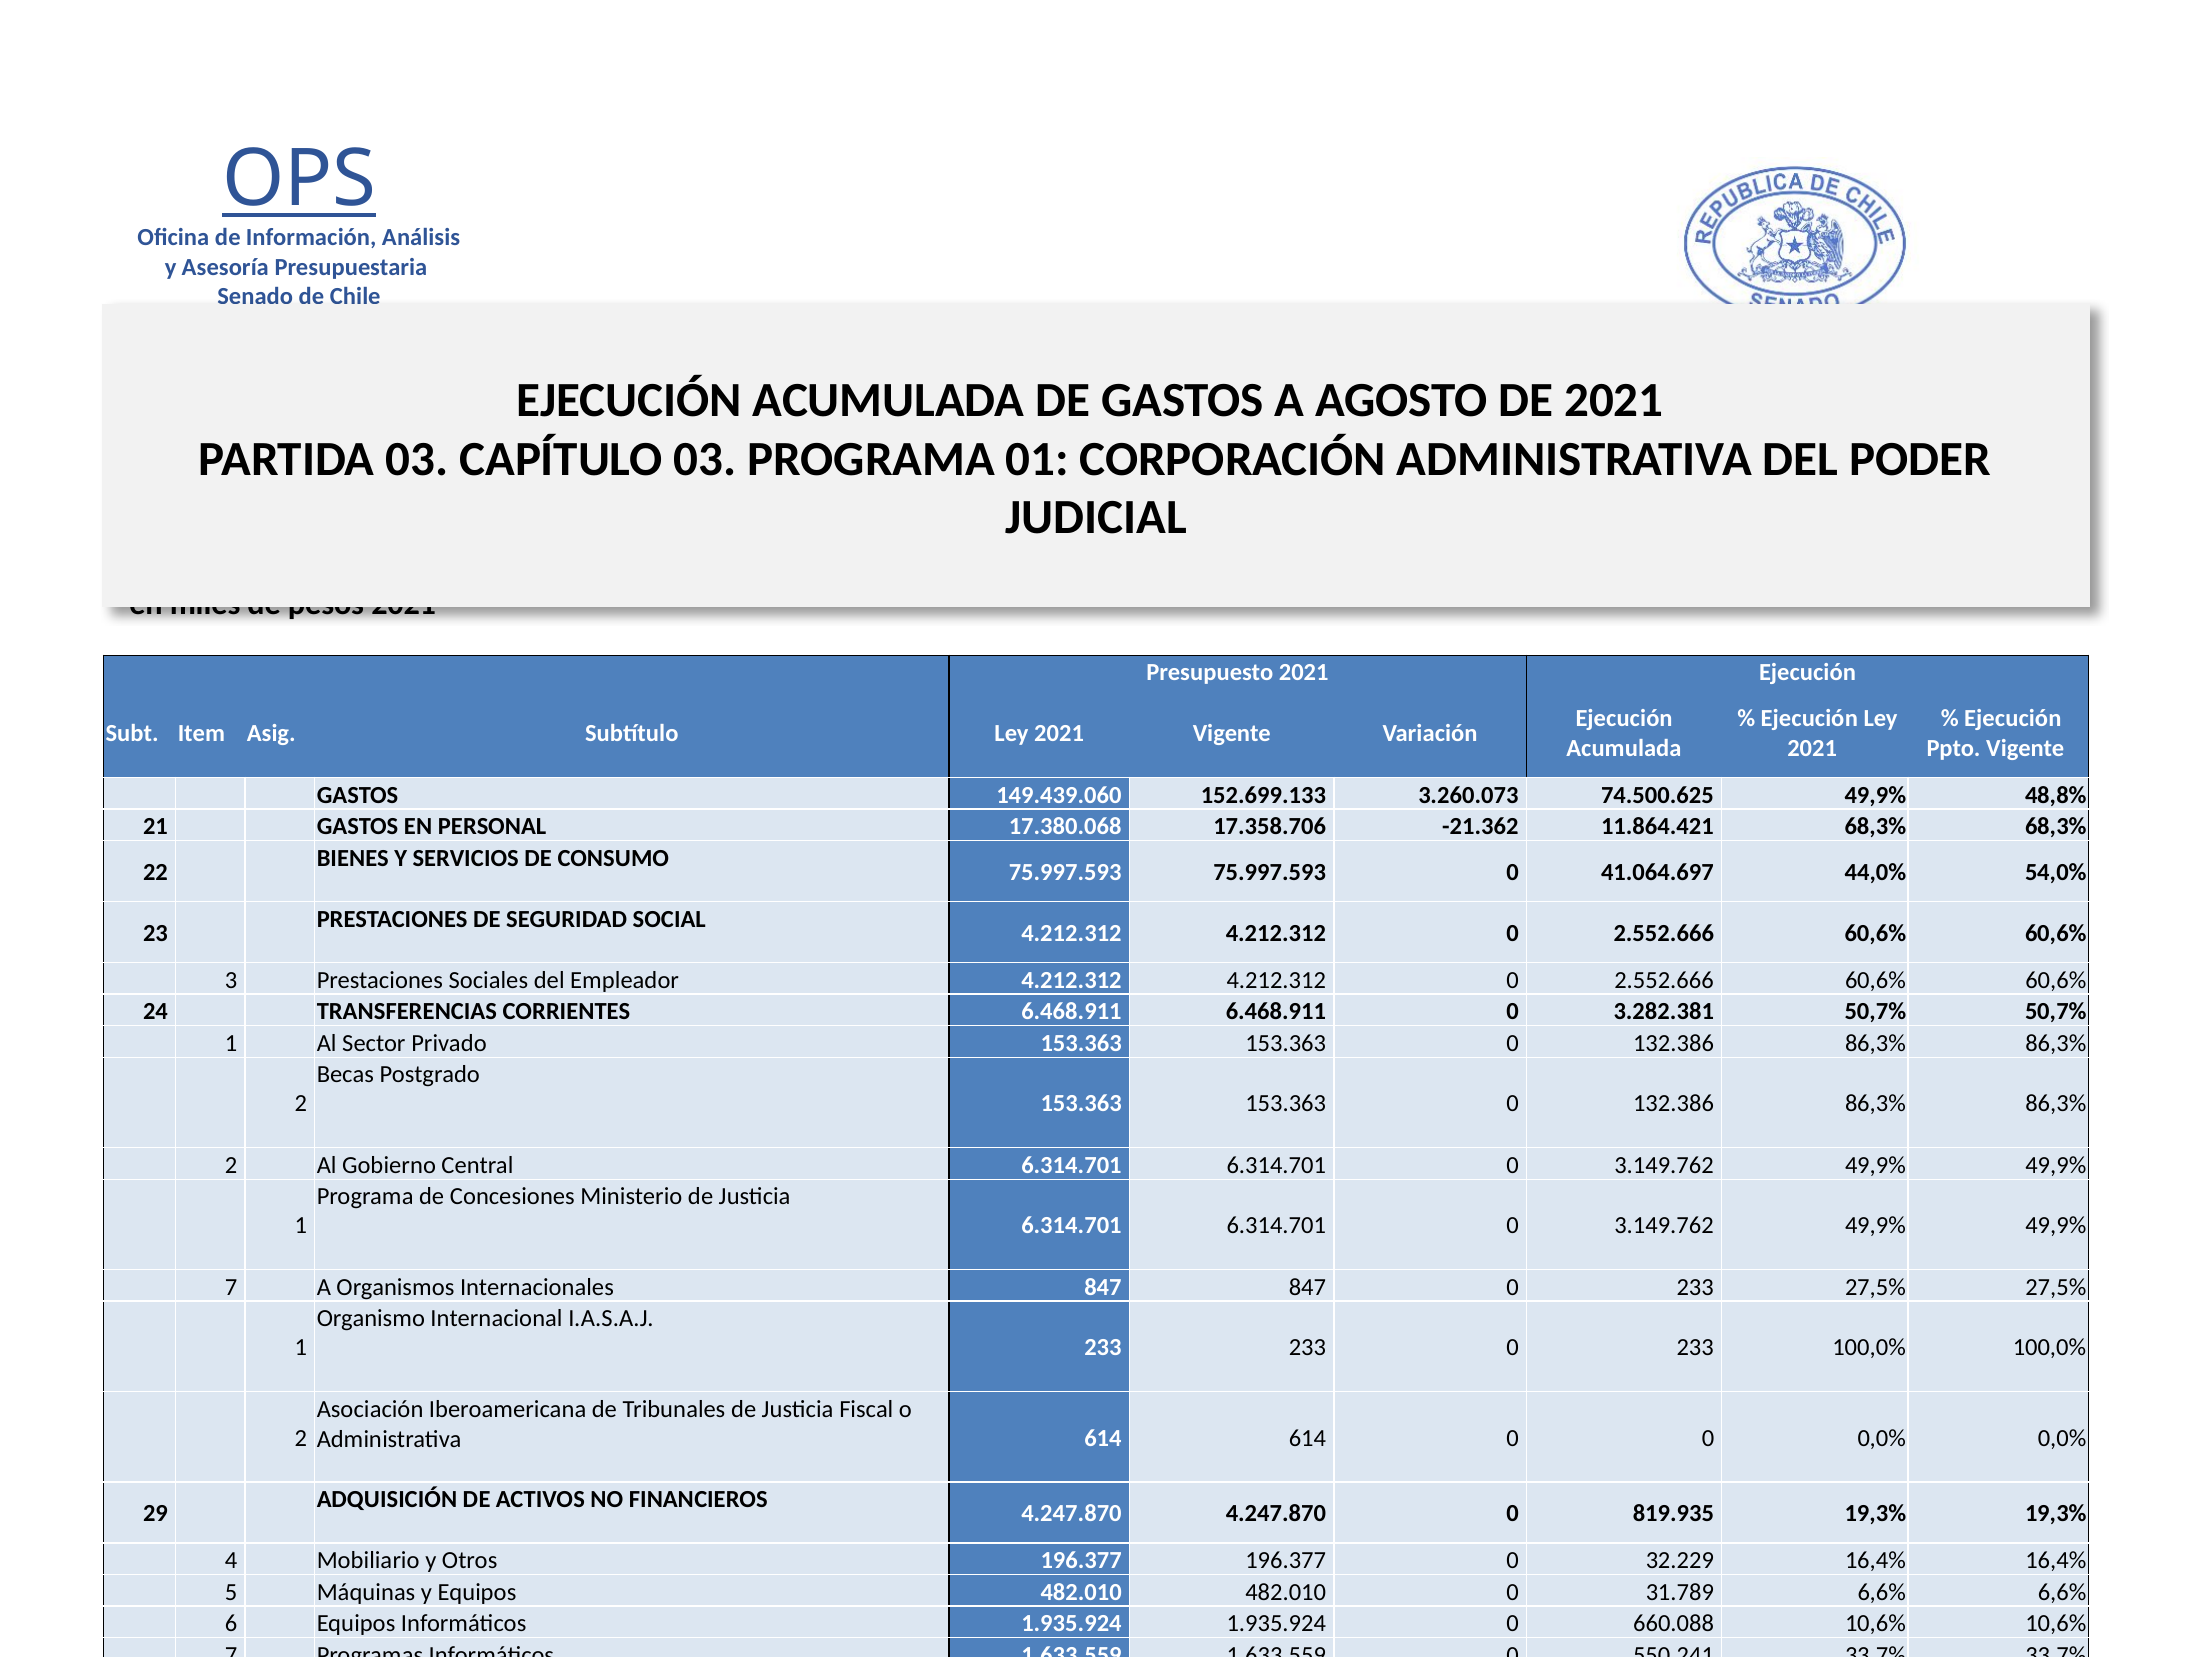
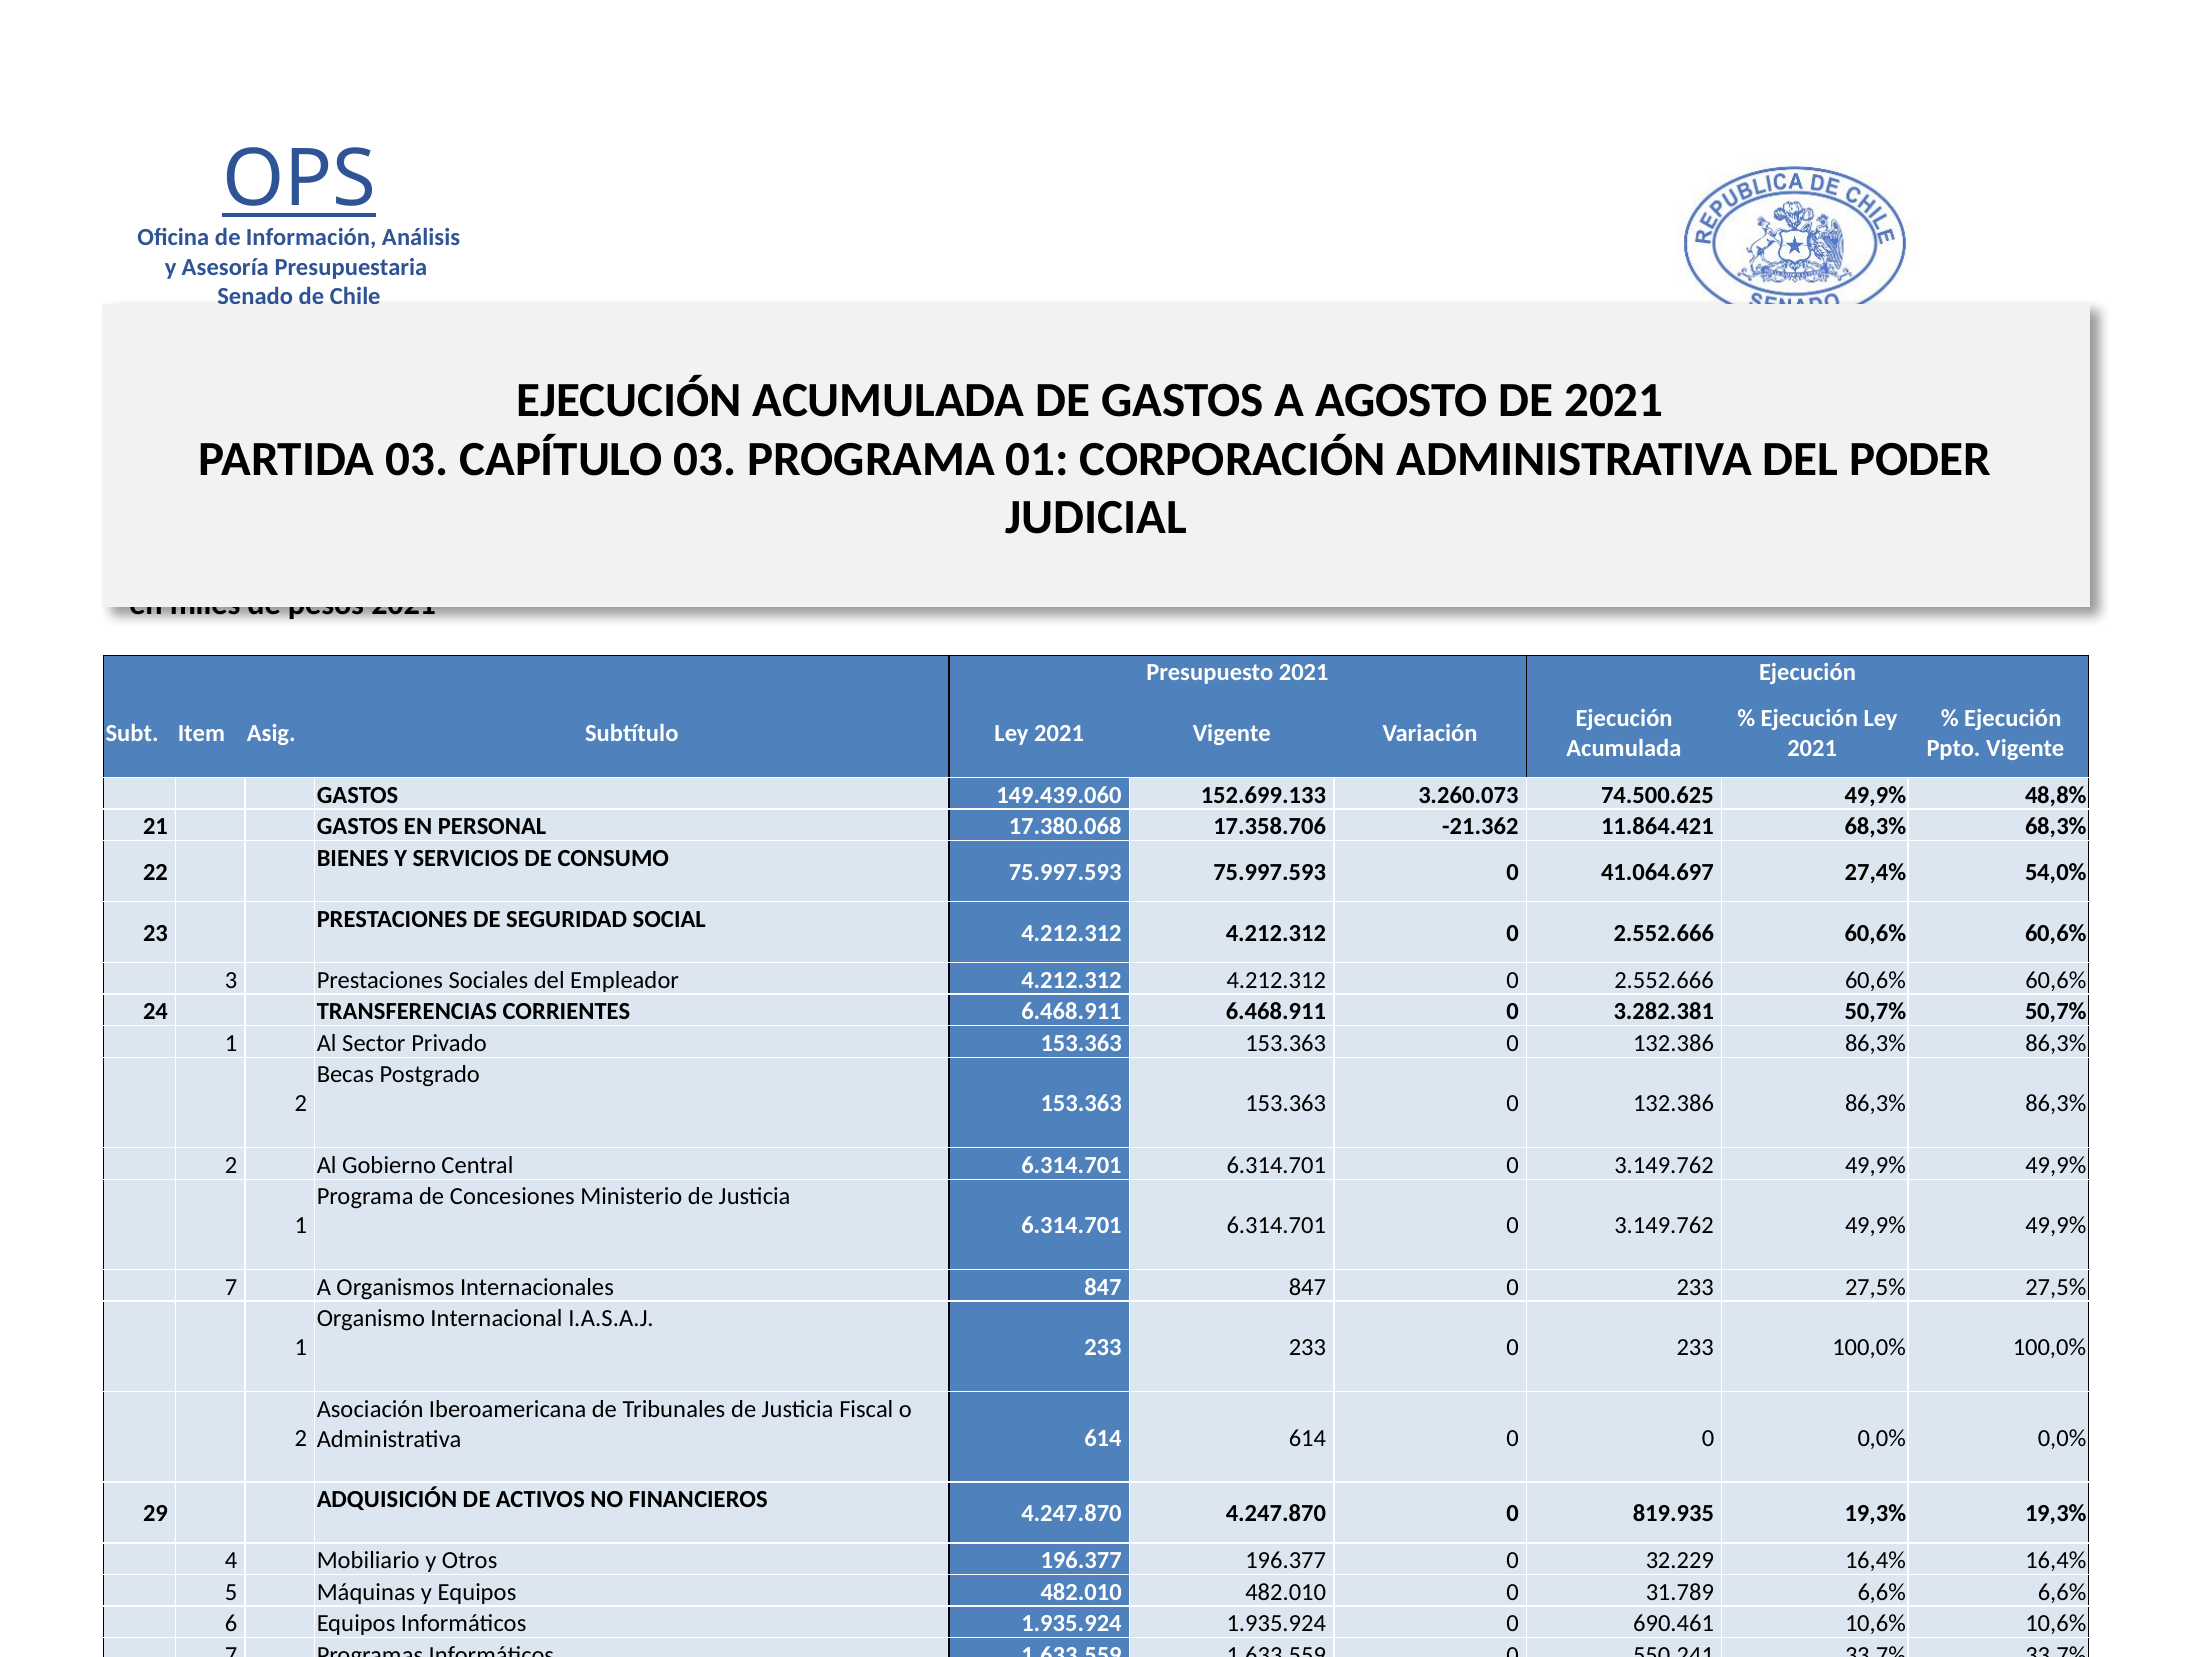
44,0%: 44,0% -> 27,4%
660.088: 660.088 -> 690.461
